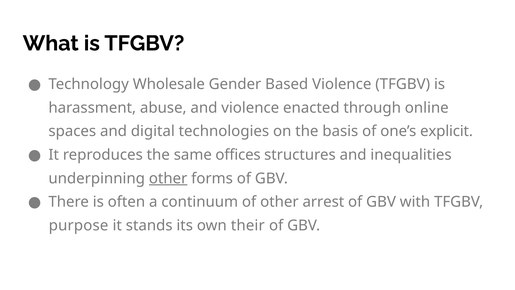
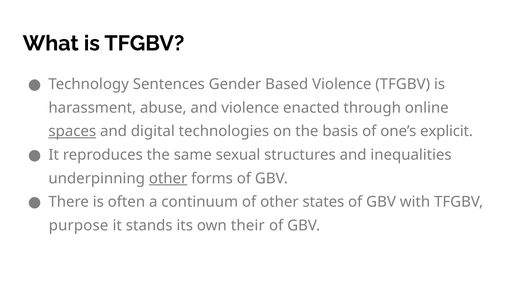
Wholesale: Wholesale -> Sentences
spaces underline: none -> present
offices: offices -> sexual
arrest: arrest -> states
